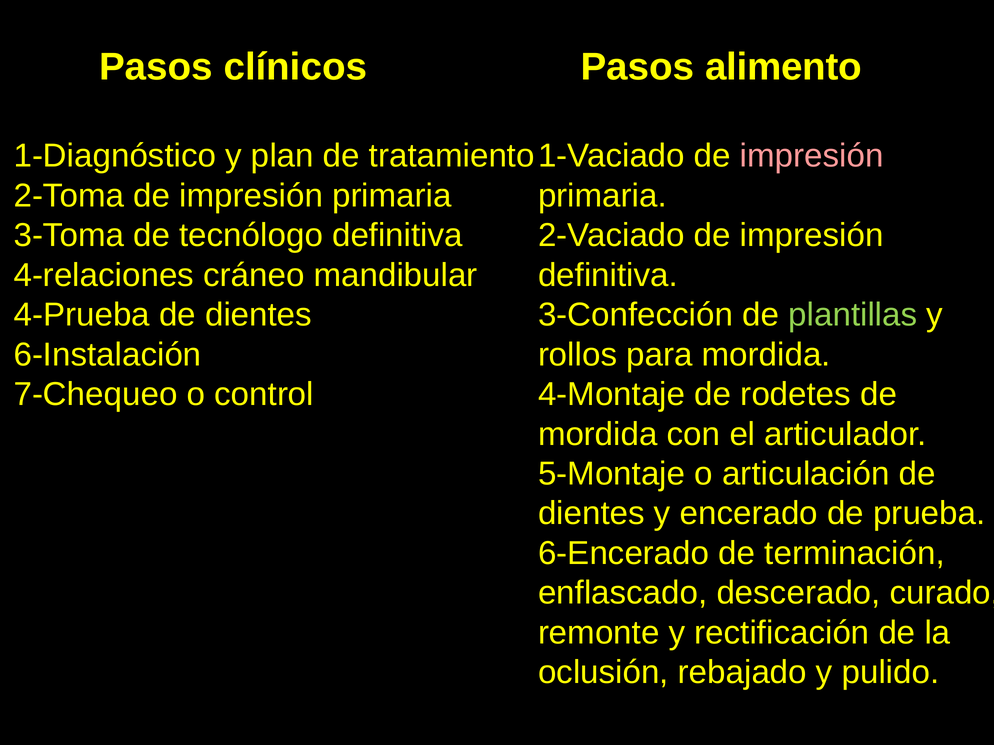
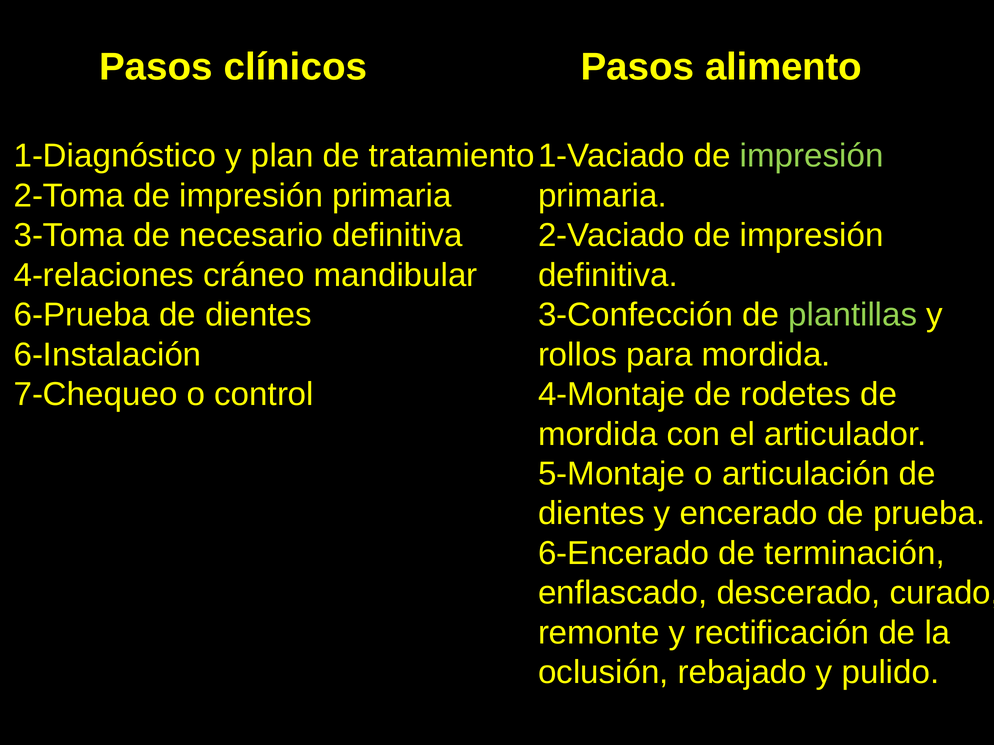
impresión at (812, 156) colour: pink -> light green
tecnólogo: tecnólogo -> necesario
4-Prueba: 4-Prueba -> 6-Prueba
